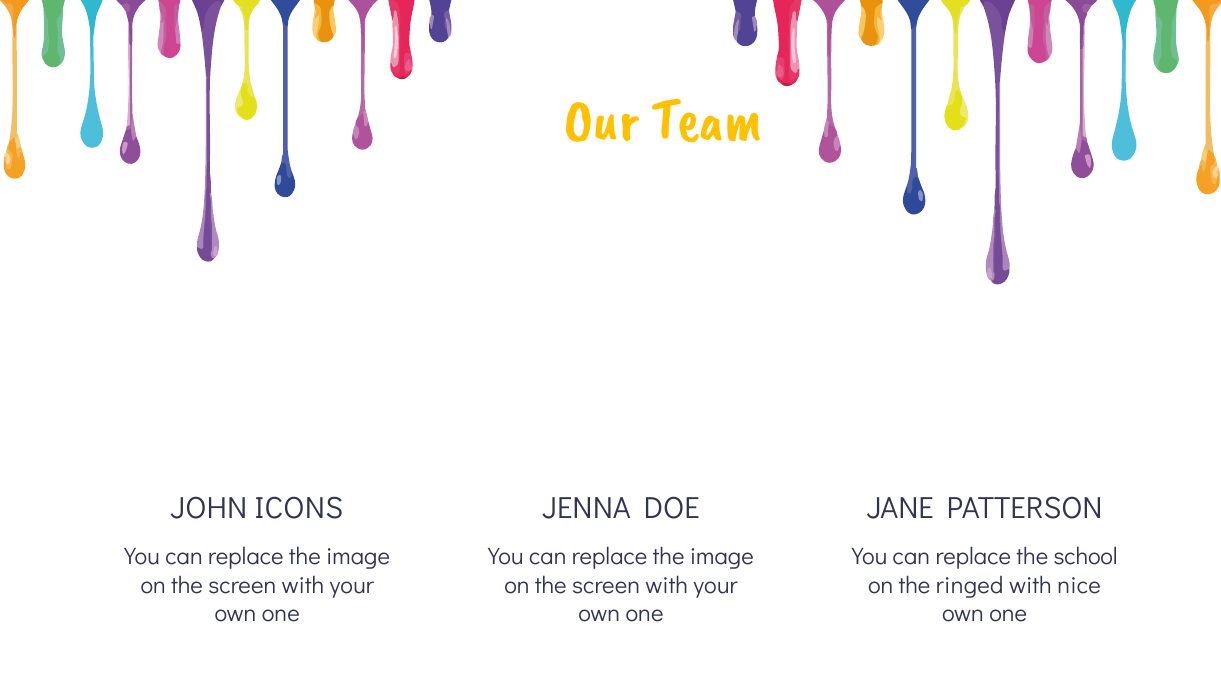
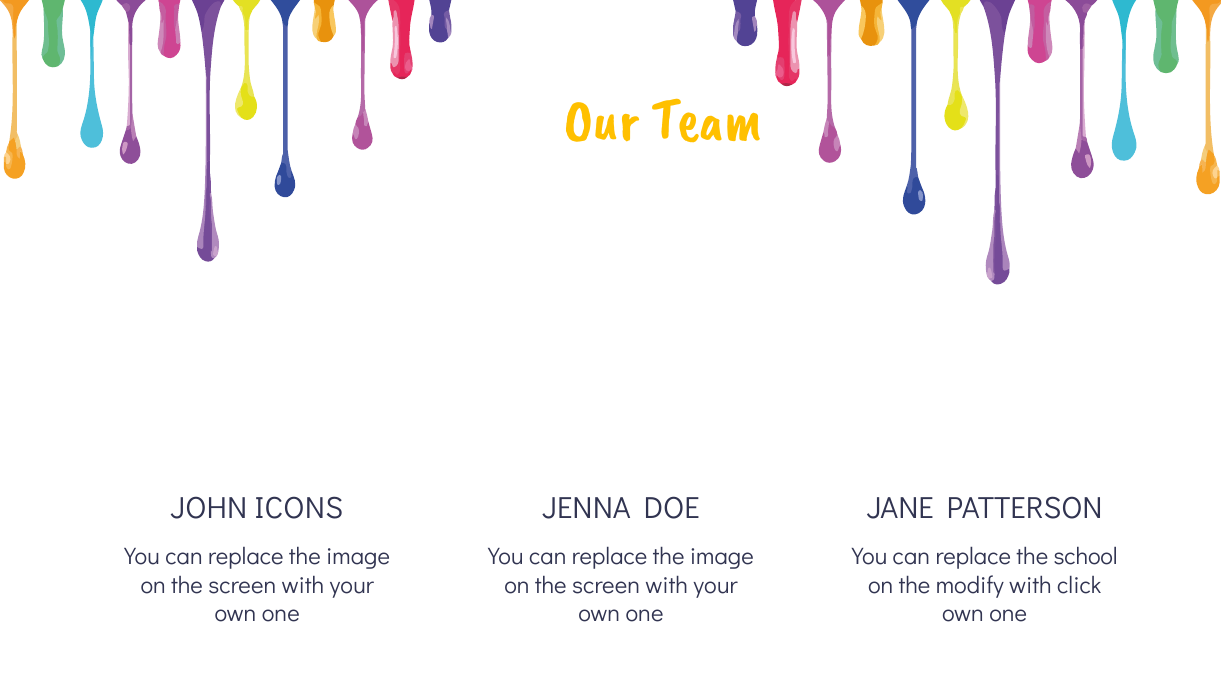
ringed: ringed -> modify
nice: nice -> click
